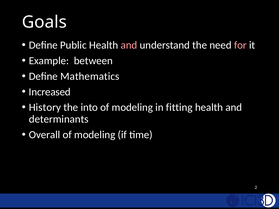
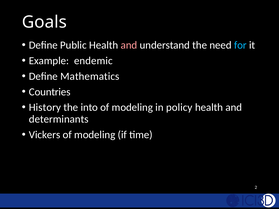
for colour: pink -> light blue
between: between -> endemic
Increased: Increased -> Countries
fitting: fitting -> policy
Overall: Overall -> Vickers
